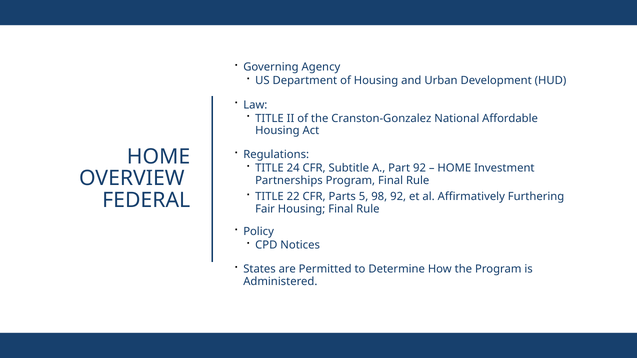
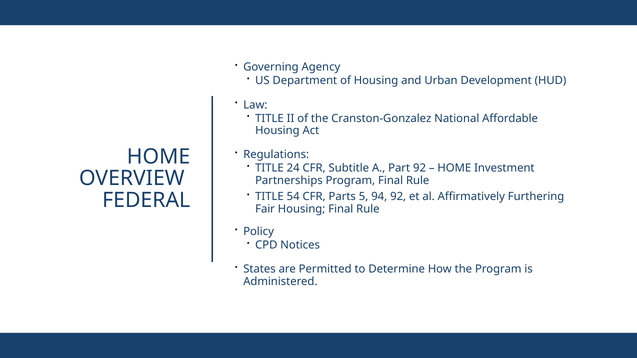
22: 22 -> 54
98: 98 -> 94
